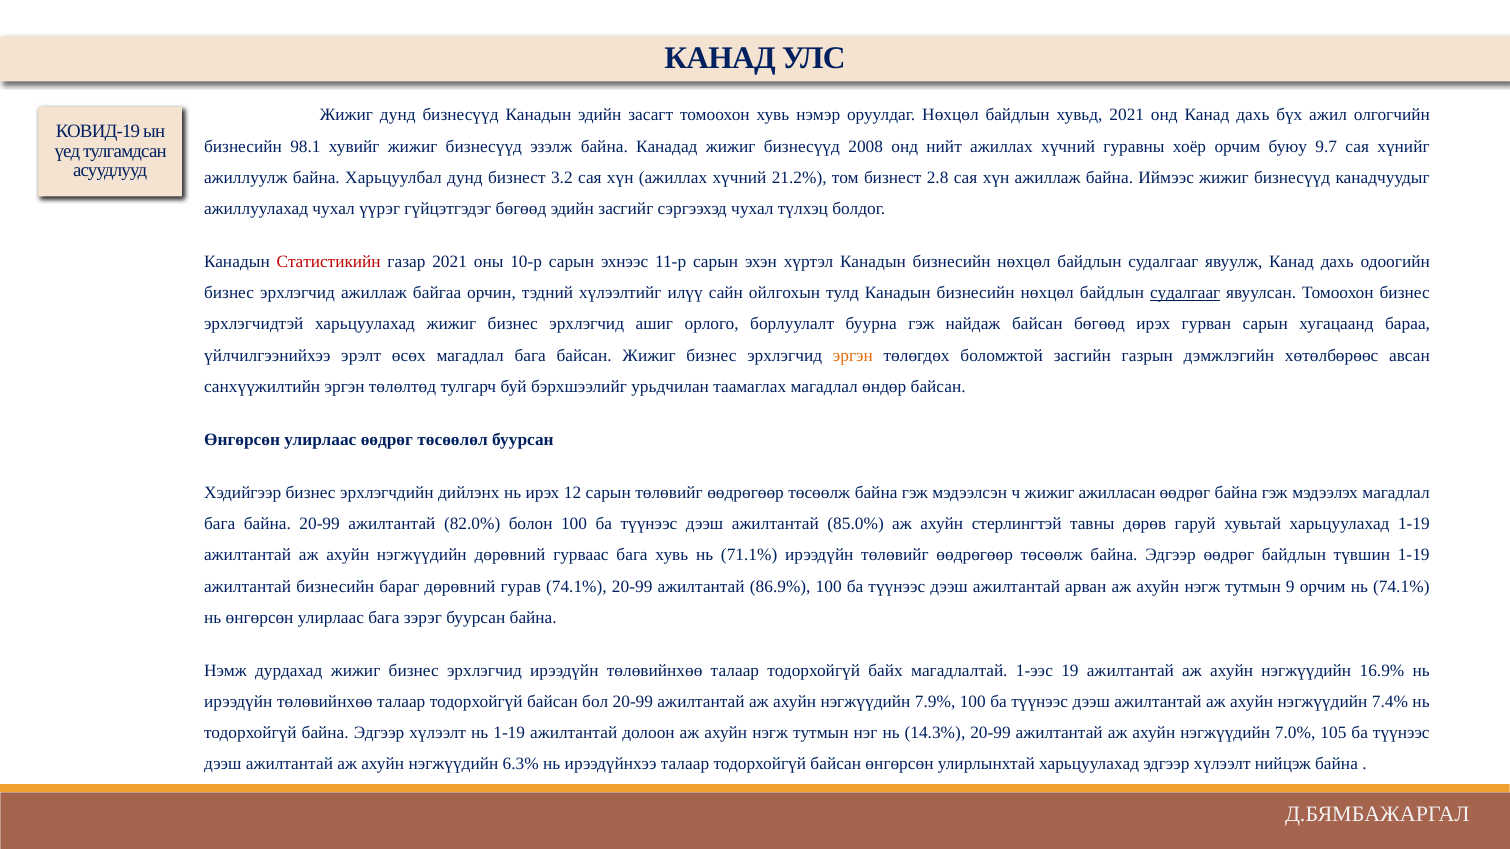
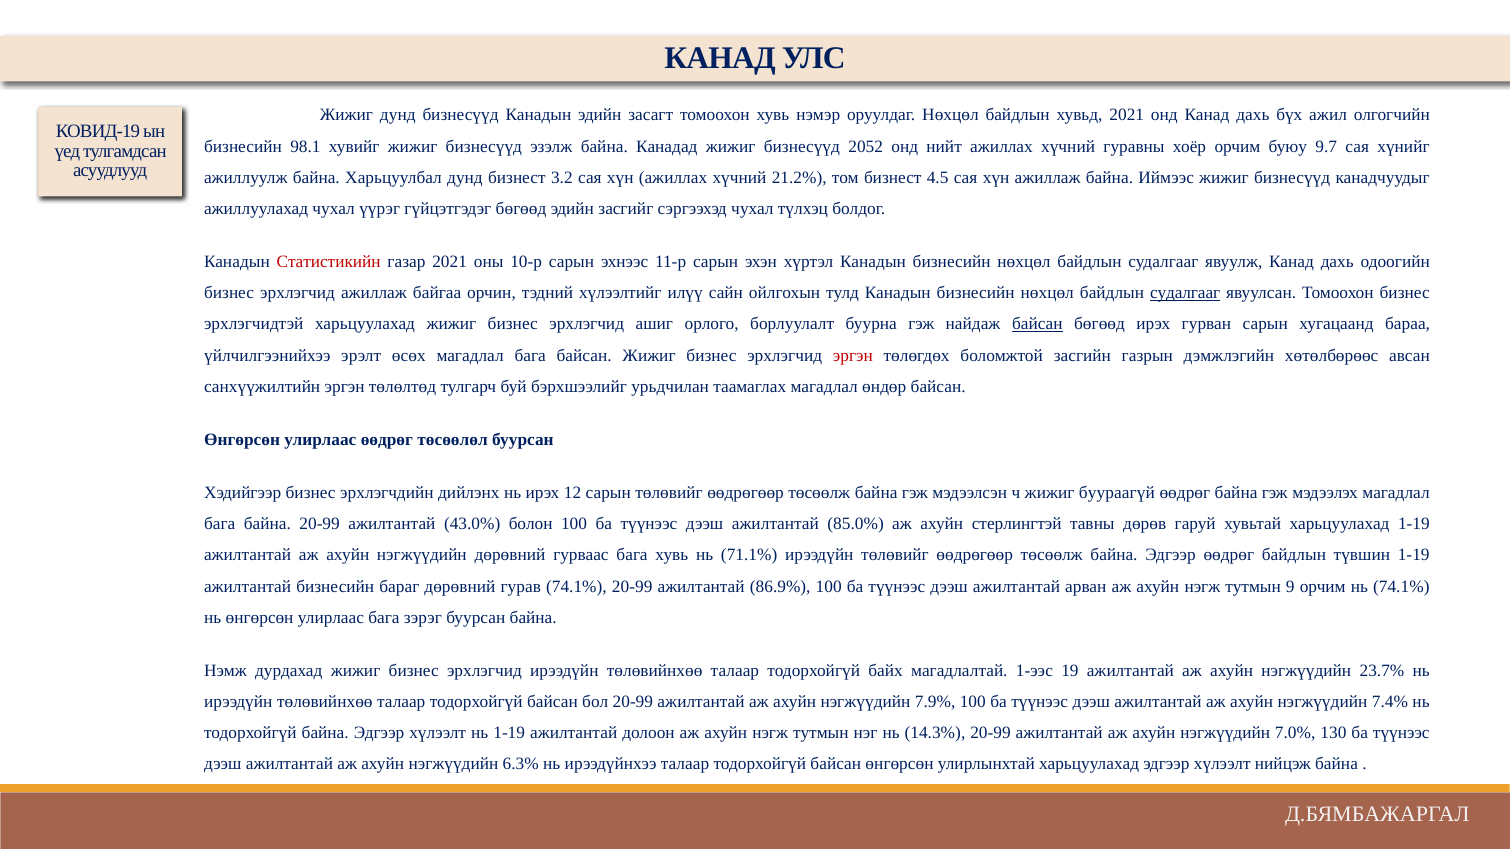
2008: 2008 -> 2052
2.8: 2.8 -> 4.5
байсан at (1037, 324) underline: none -> present
эргэн at (853, 356) colour: orange -> red
ажилласан: ажилласан -> буураагүй
82.0%: 82.0% -> 43.0%
16.9%: 16.9% -> 23.7%
105: 105 -> 130
